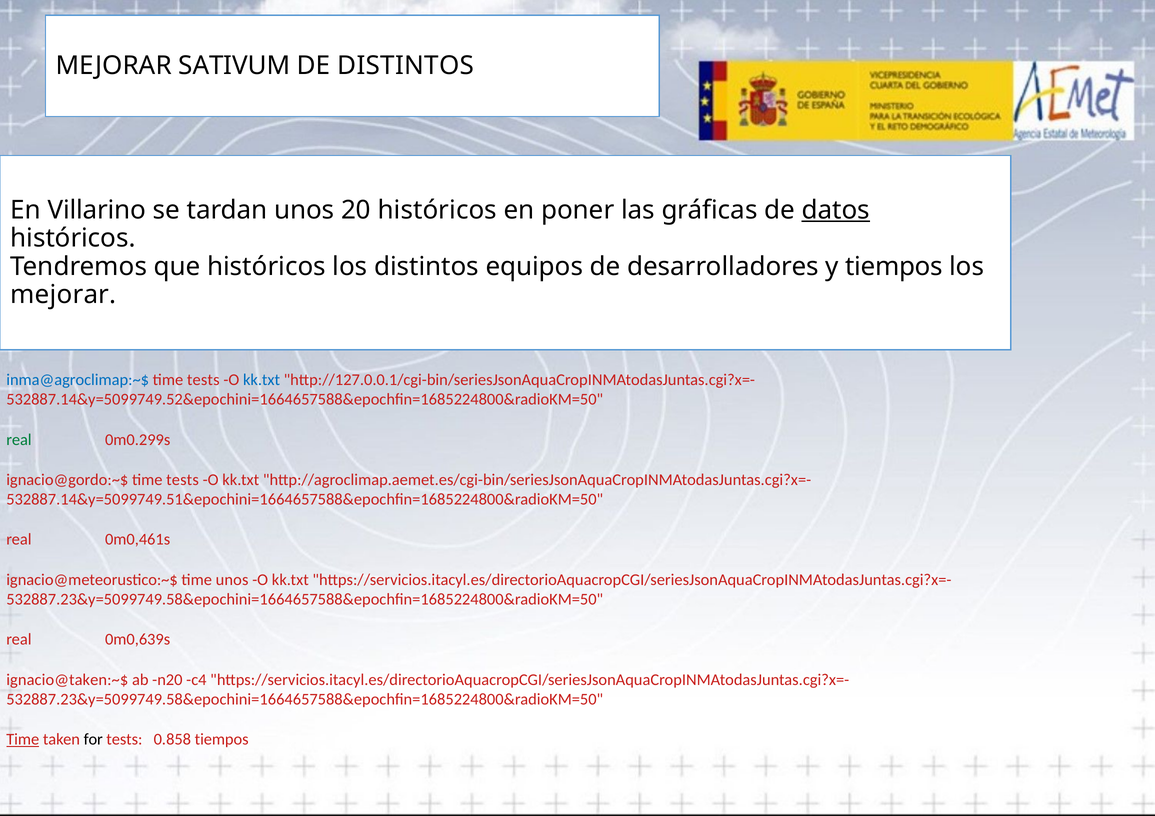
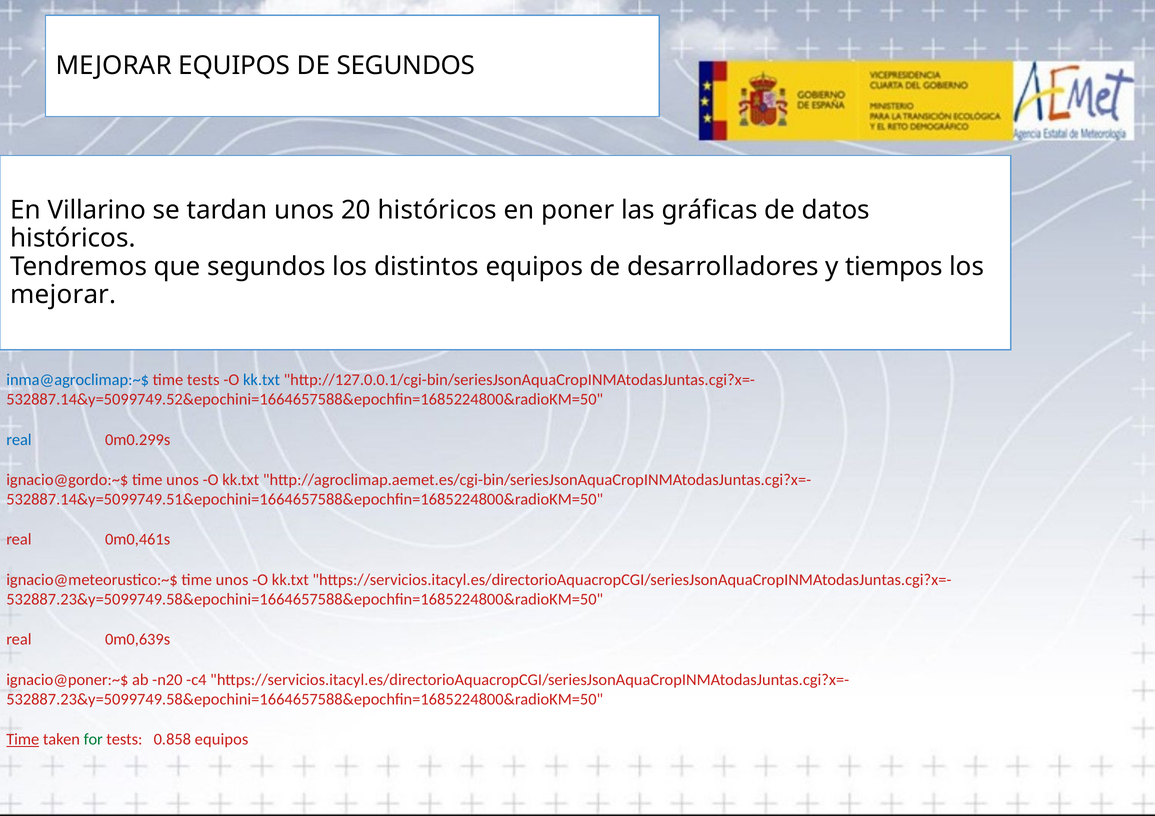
MEJORAR SATIVUM: SATIVUM -> EQUIPOS
DE DISTINTOS: DISTINTOS -> SEGUNDOS
datos underline: present -> none
que históricos: históricos -> segundos
real at (19, 440) colour: green -> blue
ignacio@gordo:~$ time tests: tests -> unos
ignacio@taken:~$: ignacio@taken:~$ -> ignacio@poner:~$
for colour: black -> green
0.858 tiempos: tiempos -> equipos
